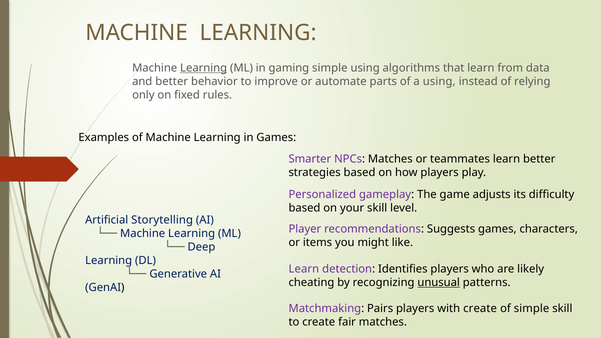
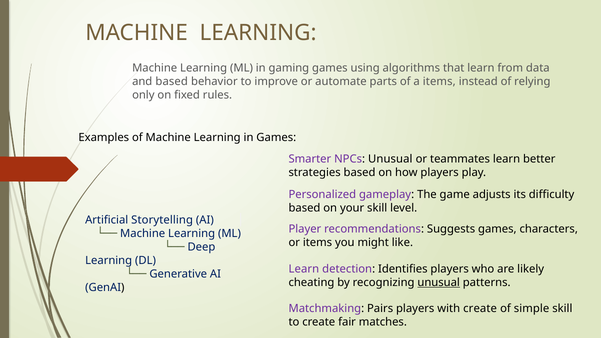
Learning at (204, 68) underline: present -> none
gaming simple: simple -> games
and better: better -> based
a using: using -> items
NPCs Matches: Matches -> Unusual
